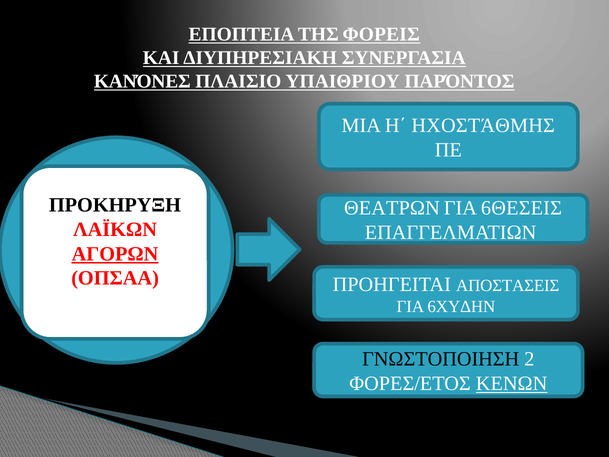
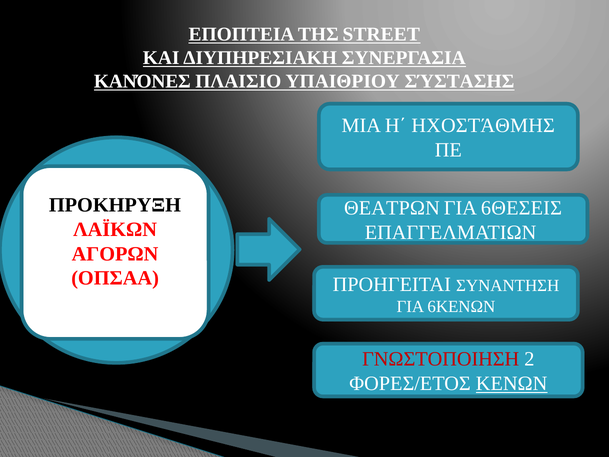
ΦΟΡΕΙΣ: ΦΟΡΕΙΣ -> STREET
ΠΑΡΌΝΤΟΣ: ΠΑΡΌΝΤΟΣ -> ΣΎΣΤΑΣΗΣ
ΑΓΟΡΩΝ underline: present -> none
ΑΠΟΣΤΑΣΕΙΣ: ΑΠΟΣΤΑΣΕΙΣ -> ΣΥΝΑΝΤΗΣΗ
6ΧΥΔΗΝ: 6ΧΥΔΗΝ -> 6ΚΕΝΩΝ
ΓΝΩΣΤΟΠΟΙΗΣΗ colour: black -> red
